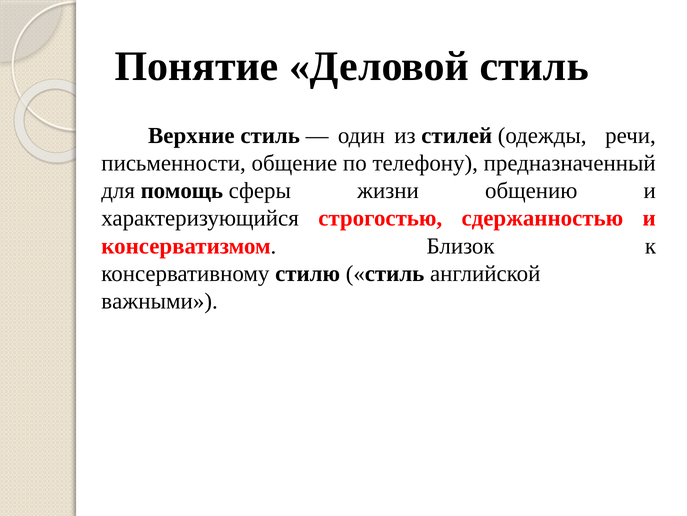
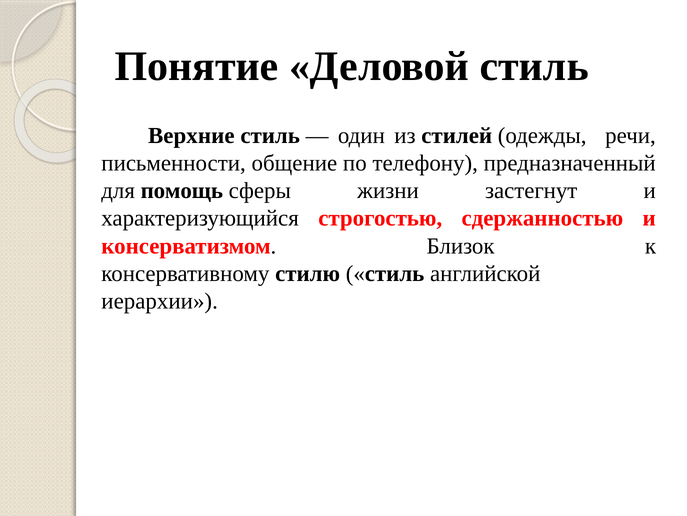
общению: общению -> застегнут
важными: важными -> иерархии
